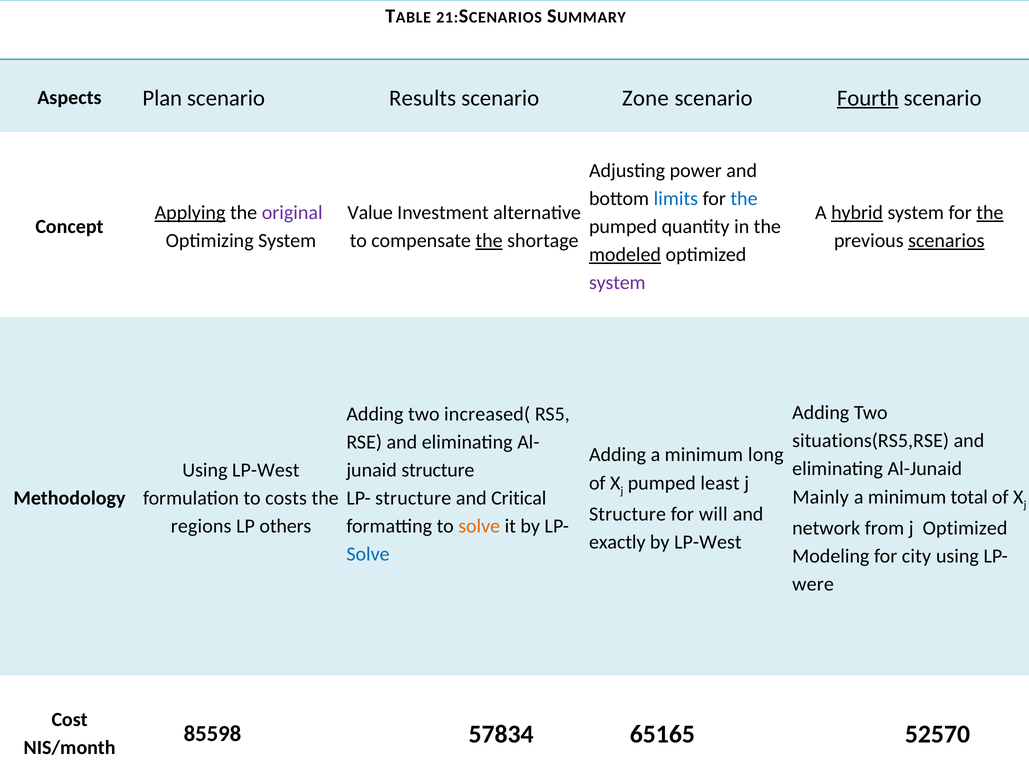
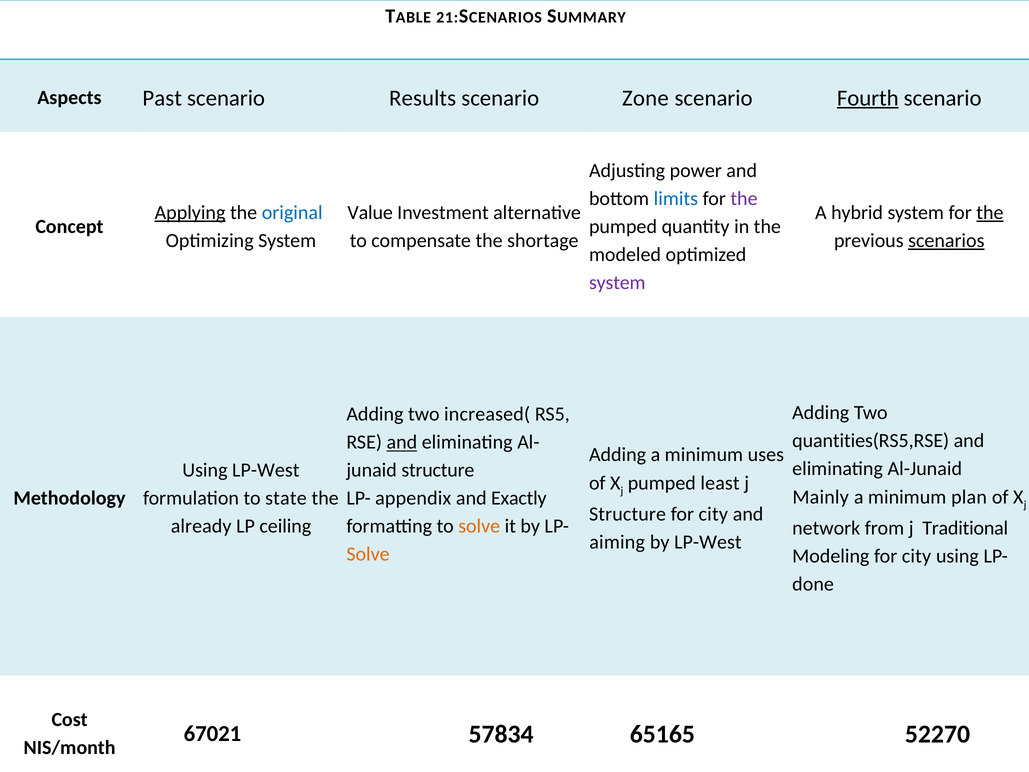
Plan: Plan -> Past
the at (744, 199) colour: blue -> purple
original colour: purple -> blue
hybrid underline: present -> none
the at (489, 241) underline: present -> none
modeled underline: present -> none
situations(RS5,RSE: situations(RS5,RSE -> quantities(RS5,RSE
and at (402, 442) underline: none -> present
long: long -> uses
total: total -> plan
costs: costs -> state
LP- structure: structure -> appendix
Critical: Critical -> Exactly
will at (713, 514): will -> city
regions: regions -> already
others: others -> ceiling
j Optimized: Optimized -> Traditional
exactly: exactly -> aiming
Solve at (368, 554) colour: blue -> orange
were: were -> done
85598: 85598 -> 67021
52570: 52570 -> 52270
